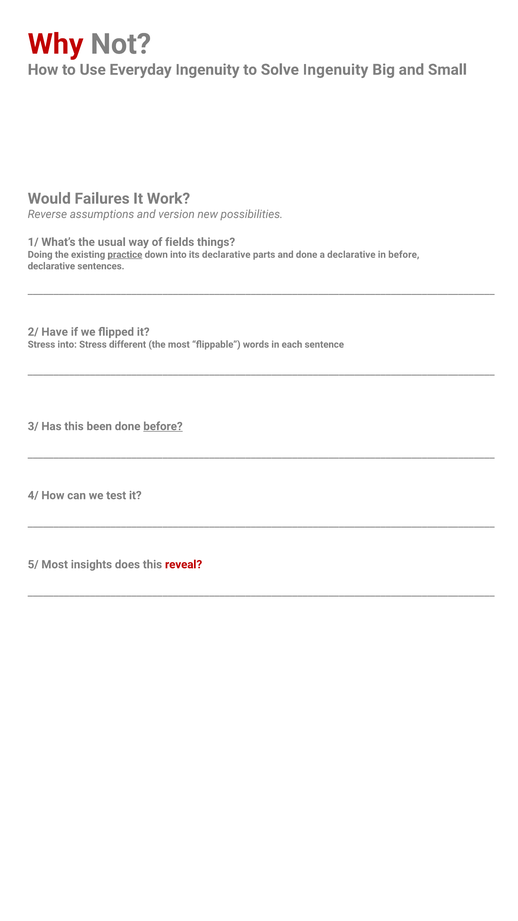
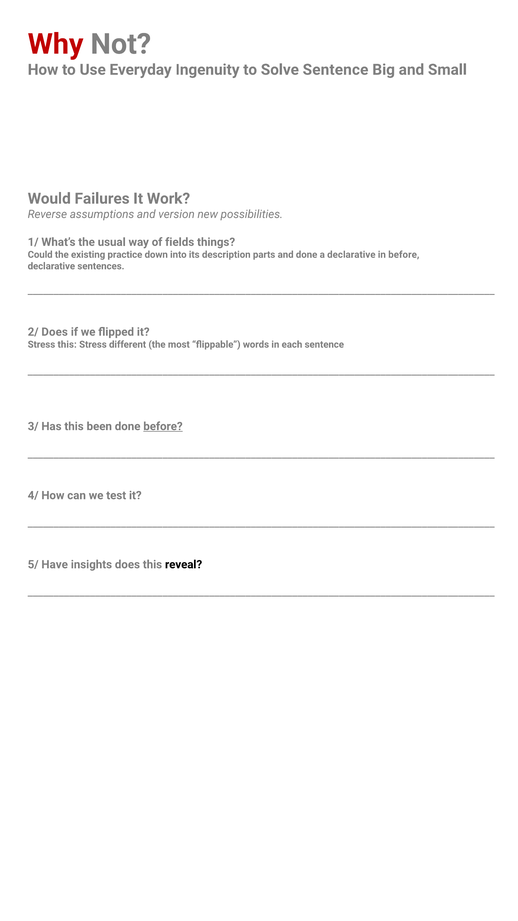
Solve Ingenuity: Ingenuity -> Sentence
Doing: Doing -> Could
practice underline: present -> none
its declarative: declarative -> description
2/ Have: Have -> Does
Stress into: into -> this
5/ Most: Most -> Have
reveal colour: red -> black
